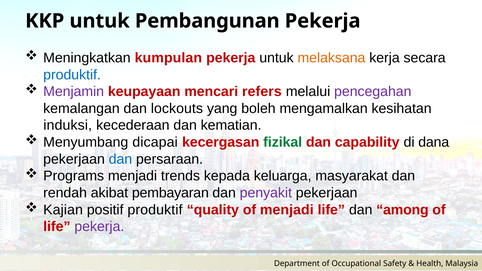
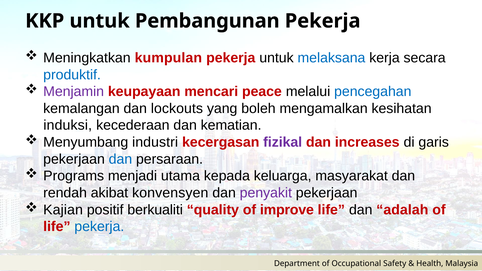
melaksana colour: orange -> blue
refers: refers -> peace
pencegahan colour: purple -> blue
dicapai: dicapai -> industri
fizikal colour: green -> purple
capability: capability -> increases
dana: dana -> garis
trends: trends -> utama
pembayaran: pembayaran -> konvensyen
positif produktif: produktif -> berkualiti
of menjadi: menjadi -> improve
among: among -> adalah
pekerja at (99, 227) colour: purple -> blue
